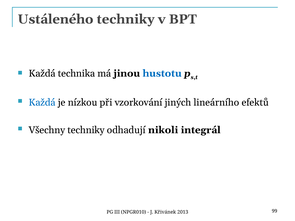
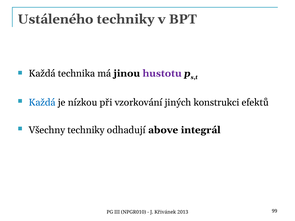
hustotu colour: blue -> purple
lineárního: lineárního -> konstrukci
nikoli: nikoli -> above
